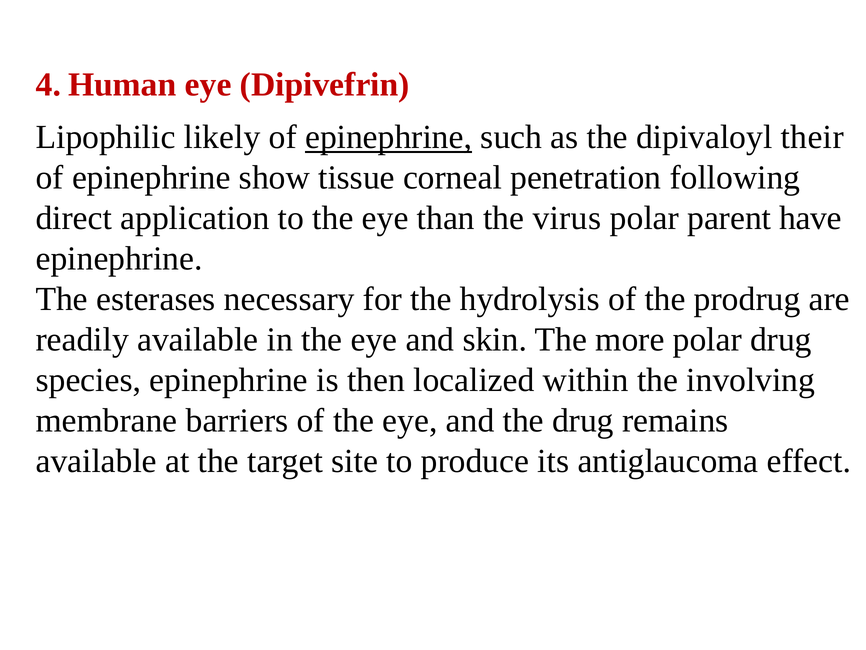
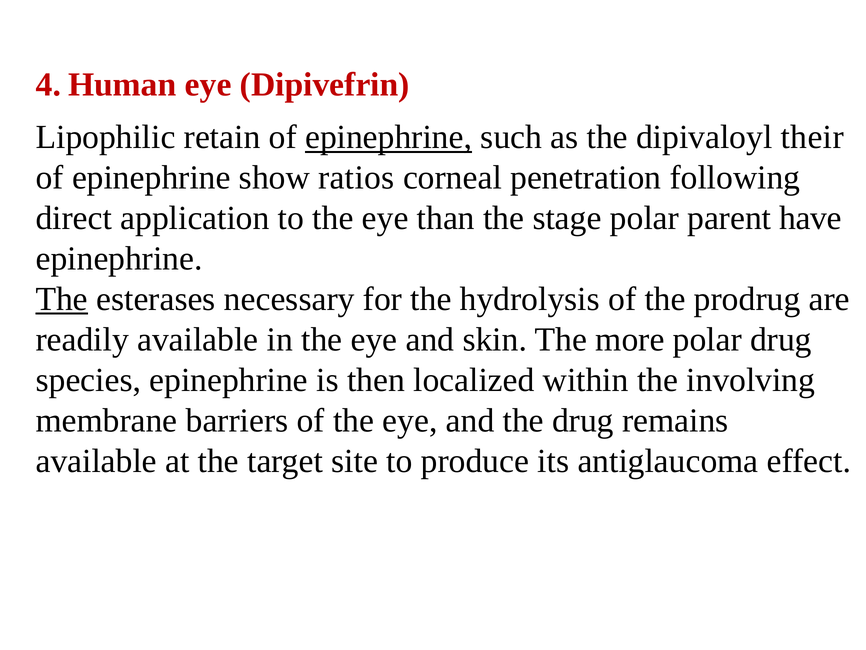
likely: likely -> retain
tissue: tissue -> ratios
virus: virus -> stage
The at (62, 299) underline: none -> present
